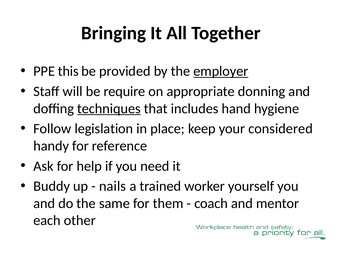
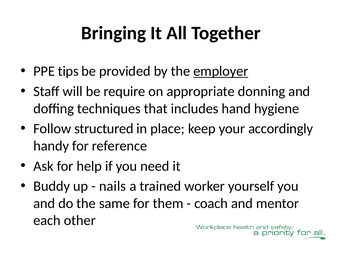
this: this -> tips
techniques underline: present -> none
legislation: legislation -> structured
considered: considered -> accordingly
